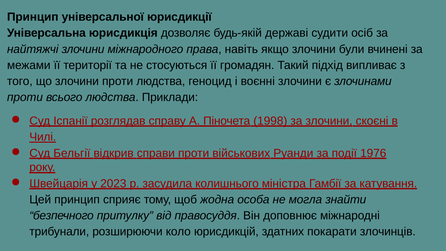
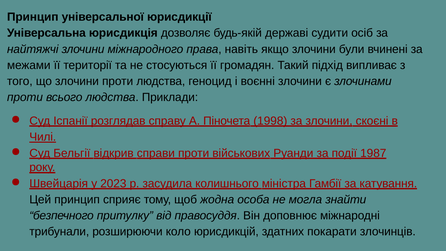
1976: 1976 -> 1987
